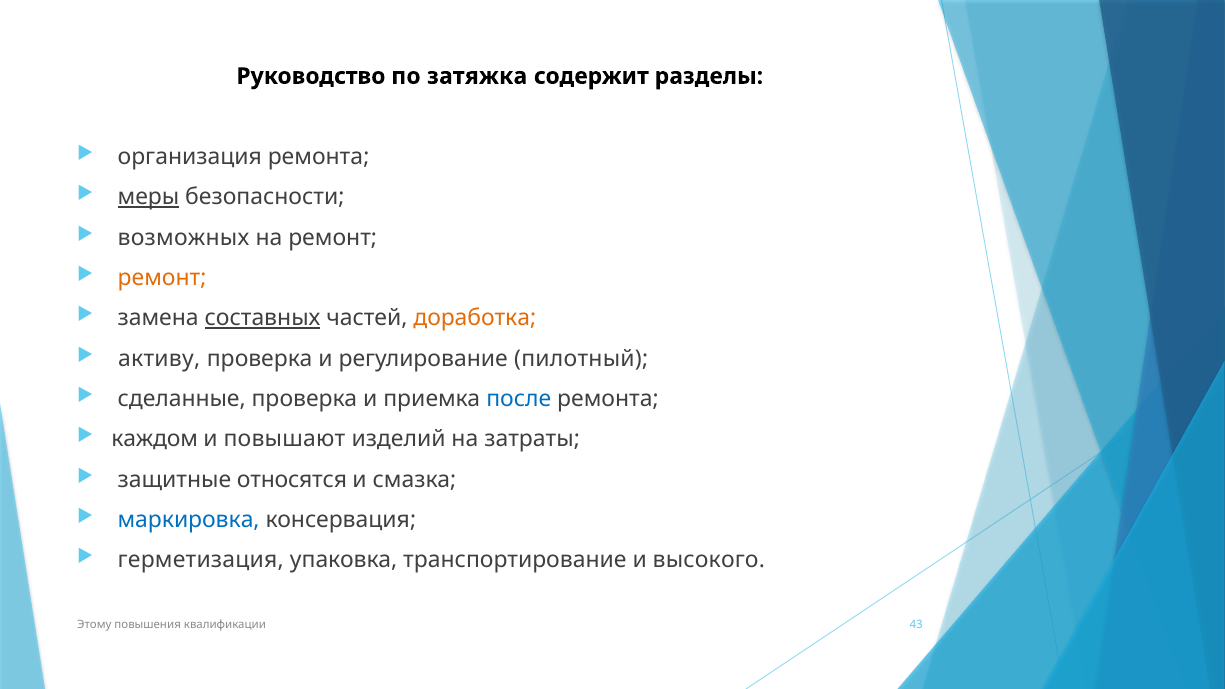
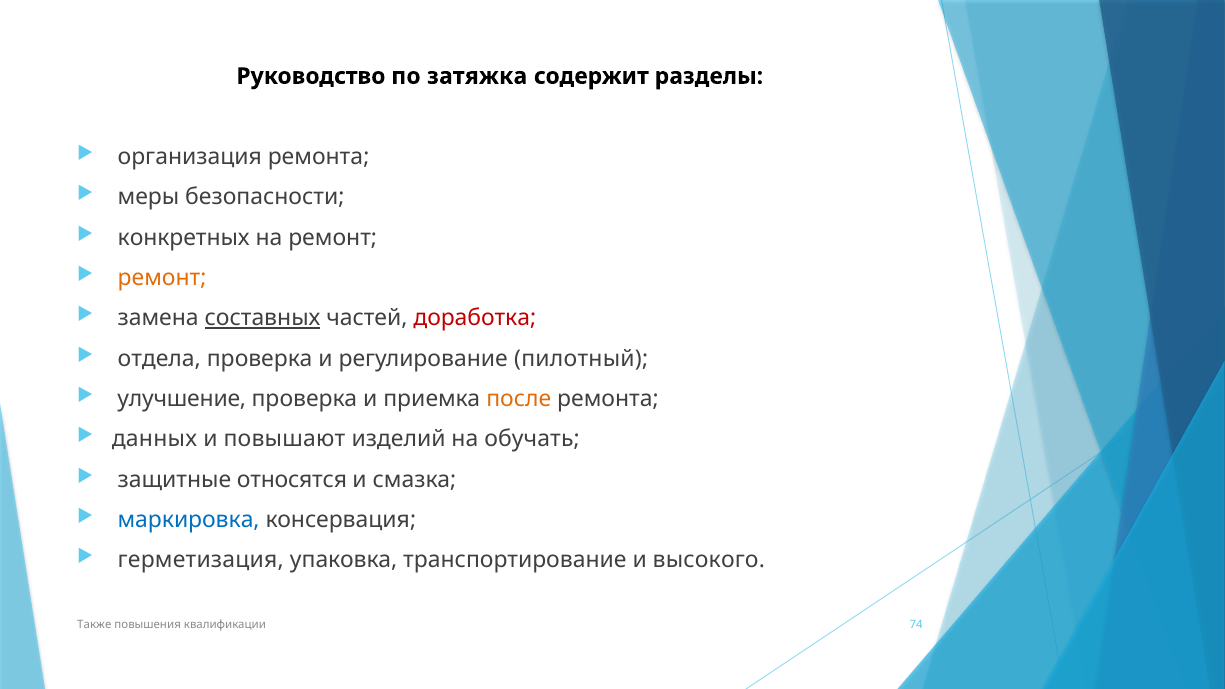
меры underline: present -> none
возможных: возможных -> конкретных
доработка colour: orange -> red
активу: активу -> отдела
сделанные: сделанные -> улучшение
после colour: blue -> orange
каждом: каждом -> данных
затраты: затраты -> обучать
Этому: Этому -> Также
43: 43 -> 74
